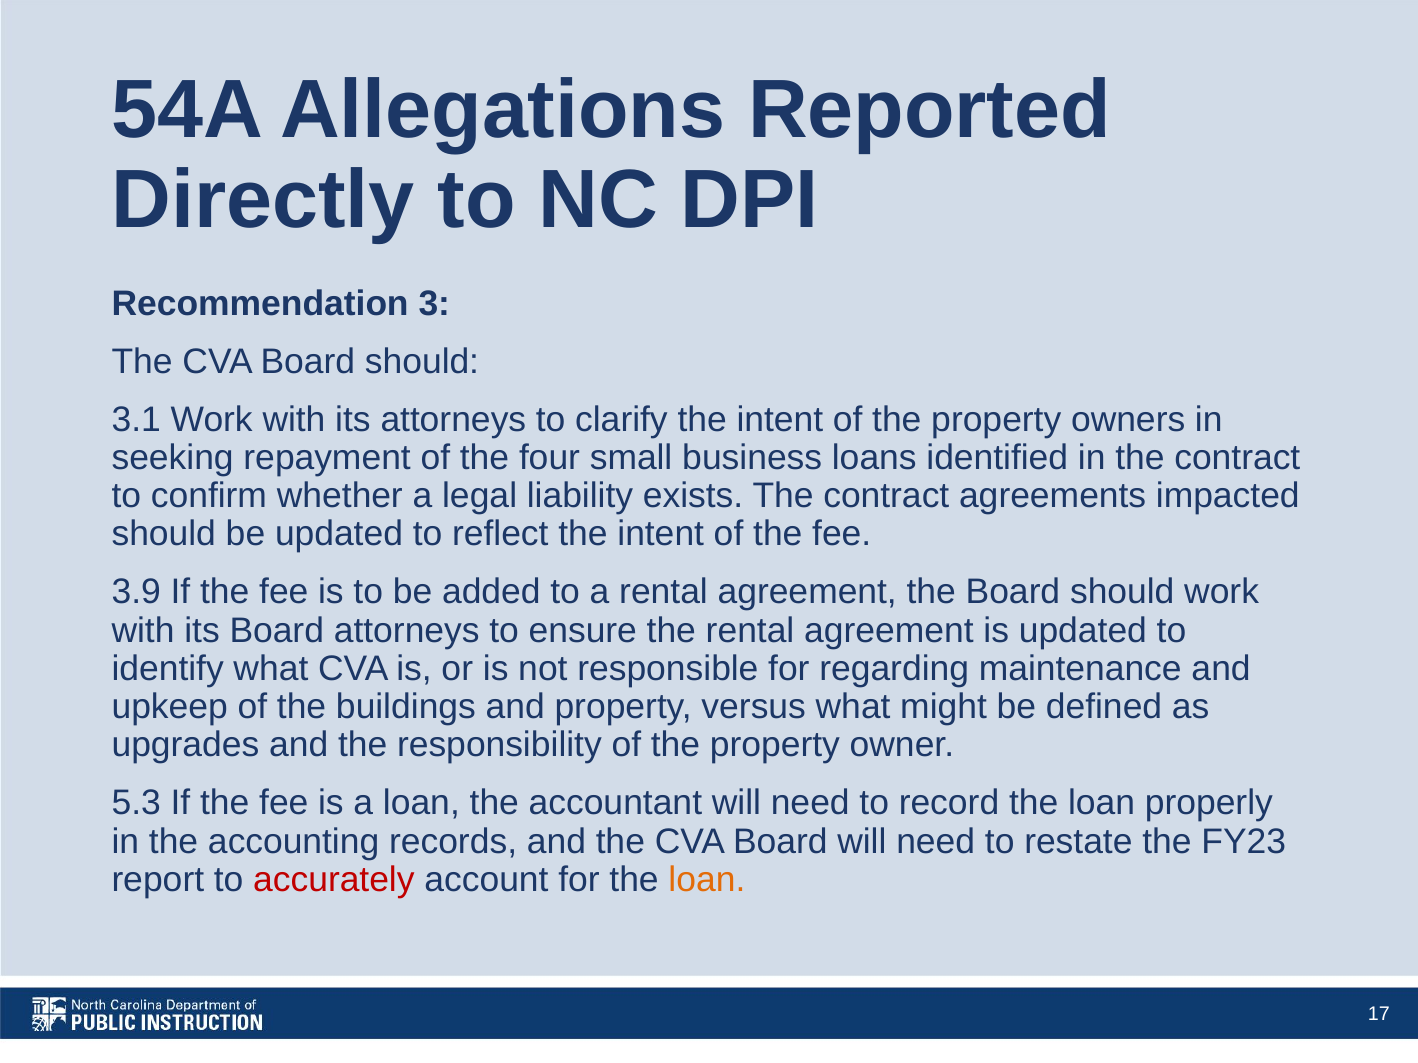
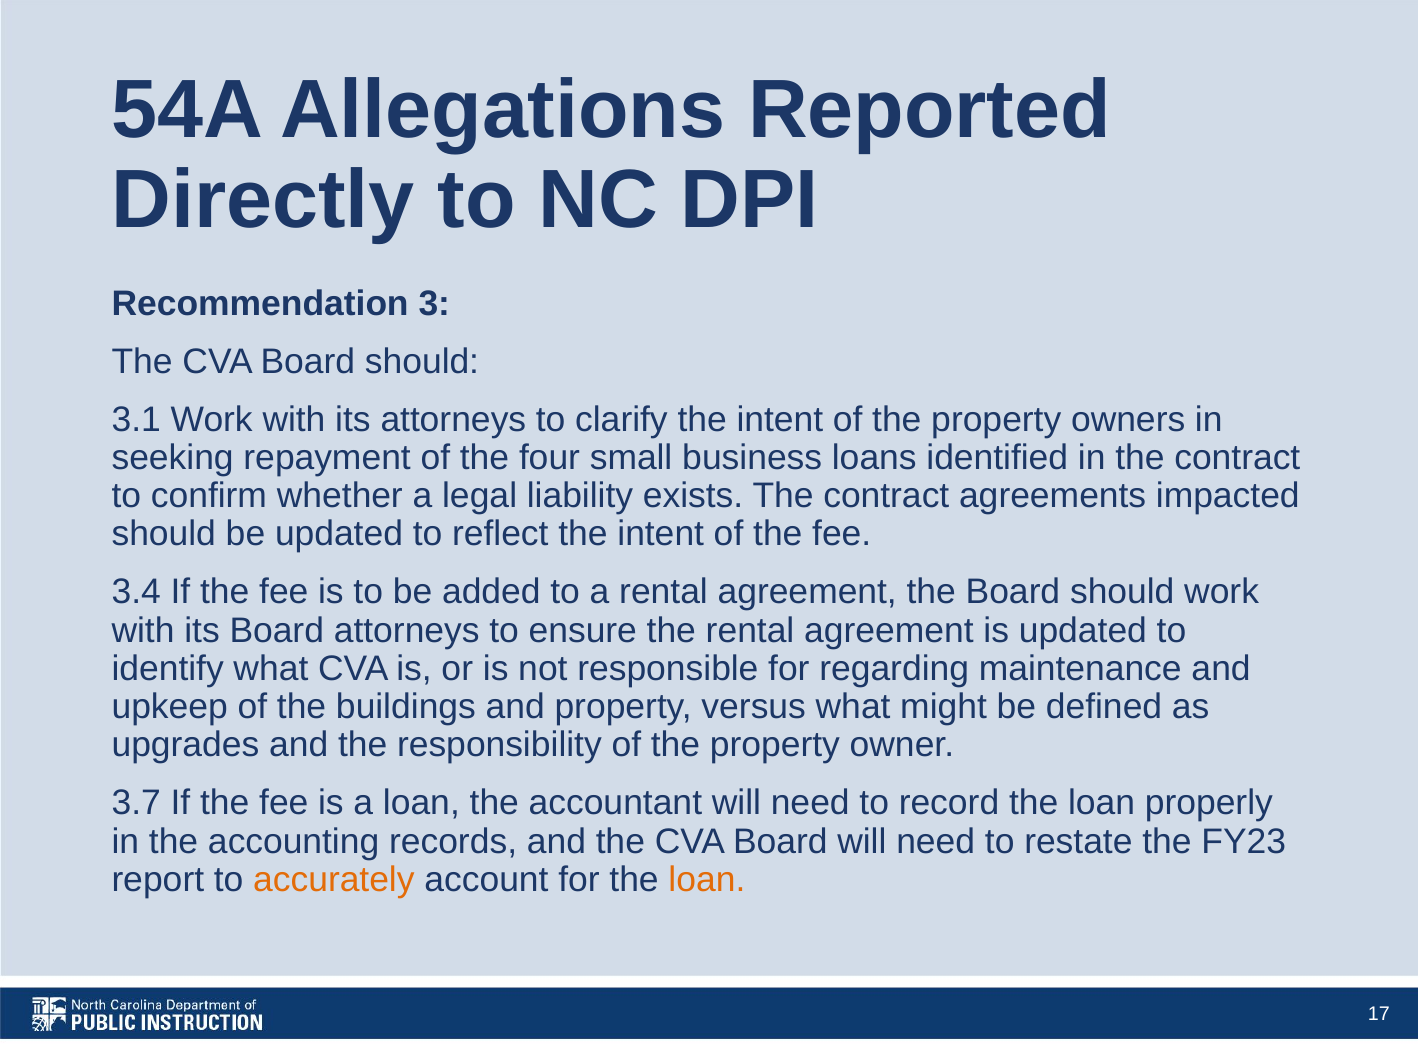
3.9: 3.9 -> 3.4
5.3: 5.3 -> 3.7
accurately colour: red -> orange
